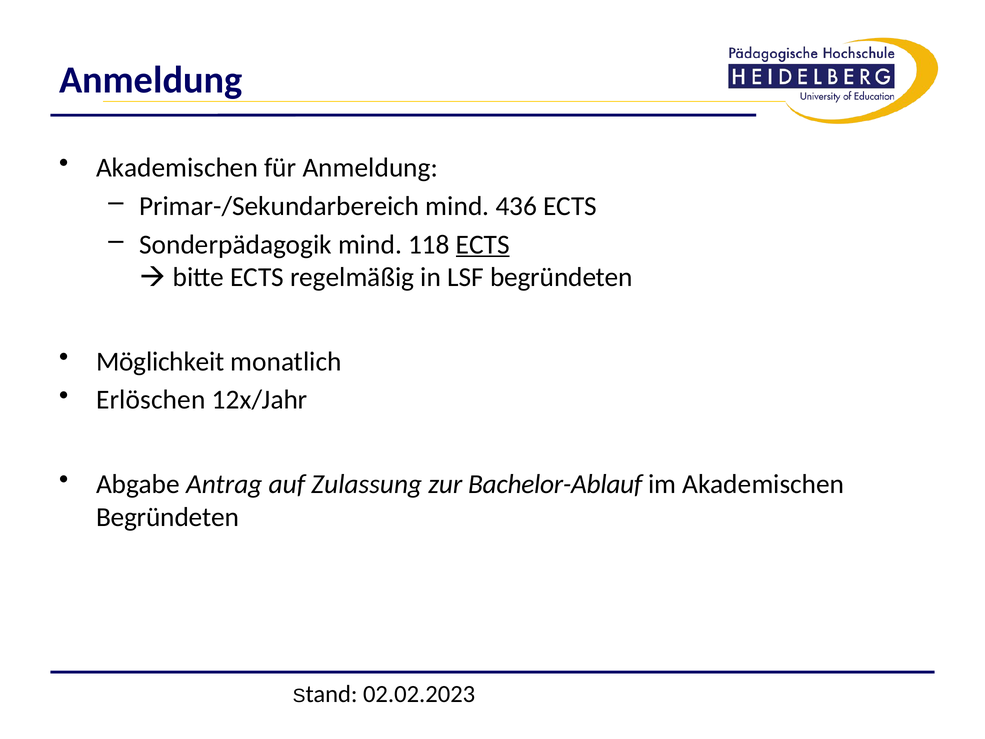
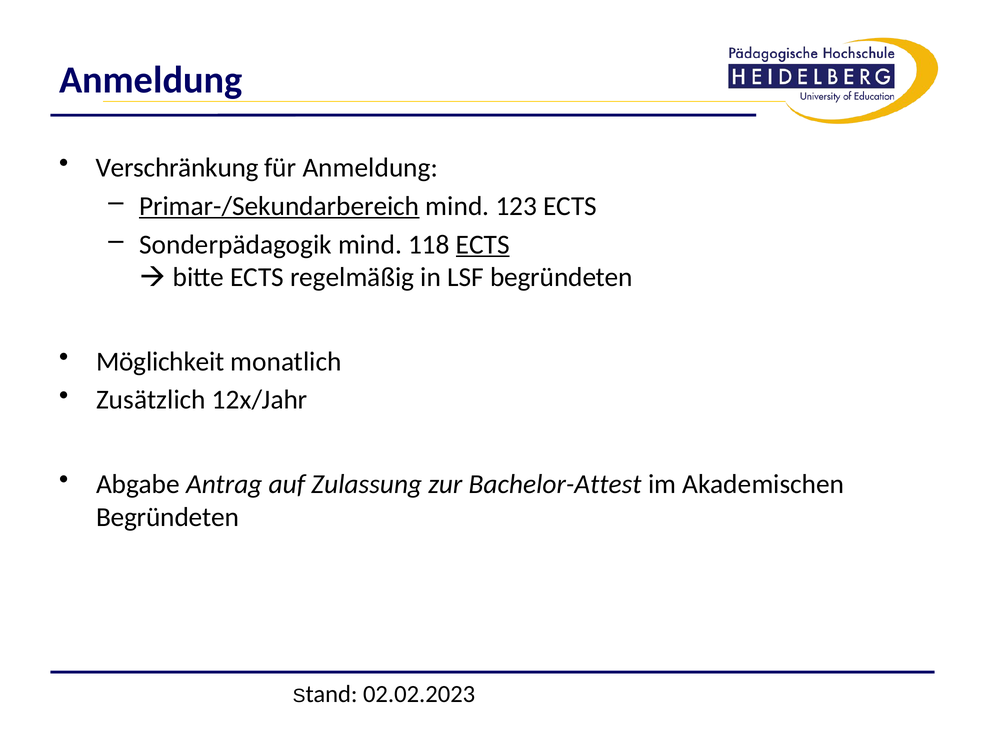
Akademischen at (177, 168): Akademischen -> Verschränkung
Primar-/Sekundarbereich underline: none -> present
436: 436 -> 123
Erlöschen: Erlöschen -> Zusätzlich
Bachelor-Ablauf: Bachelor-Ablauf -> Bachelor-Attest
